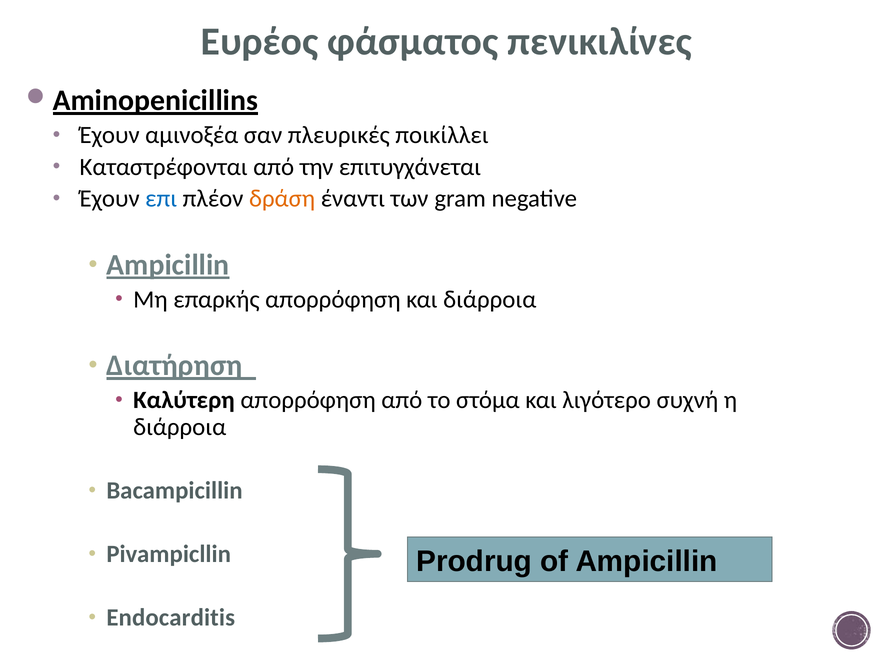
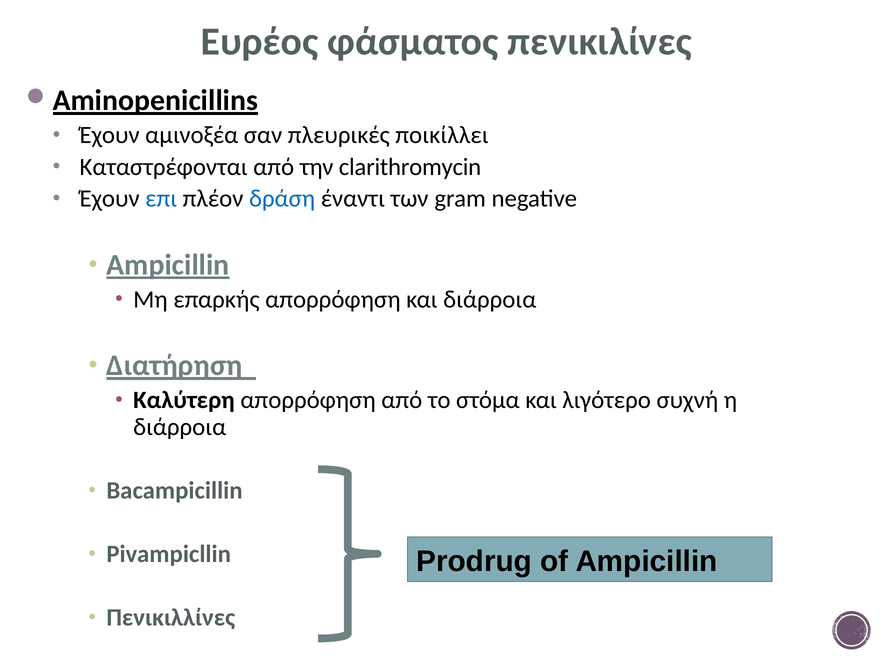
επιτυγχάνεται: επιτυγχάνεται -> clarithromycin
δράση colour: orange -> blue
Endocarditis: Endocarditis -> Πενικιλλίνες
